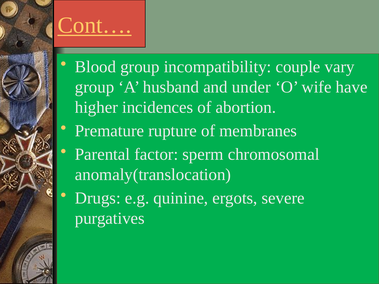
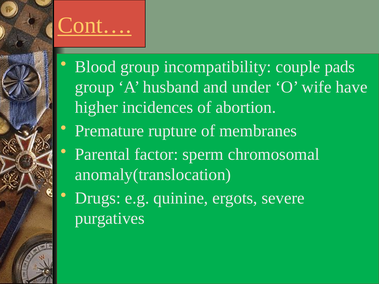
vary: vary -> pads
